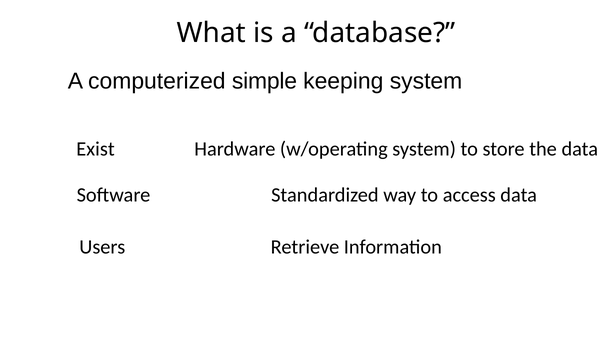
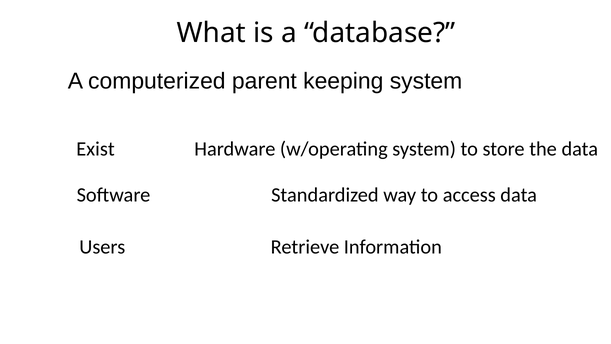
simple: simple -> parent
